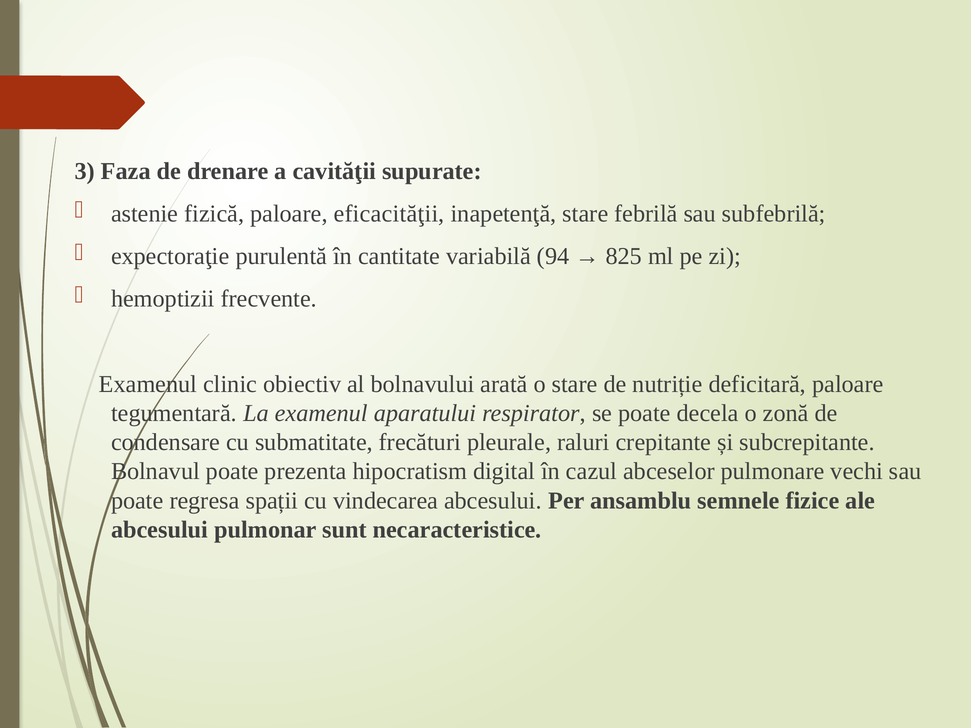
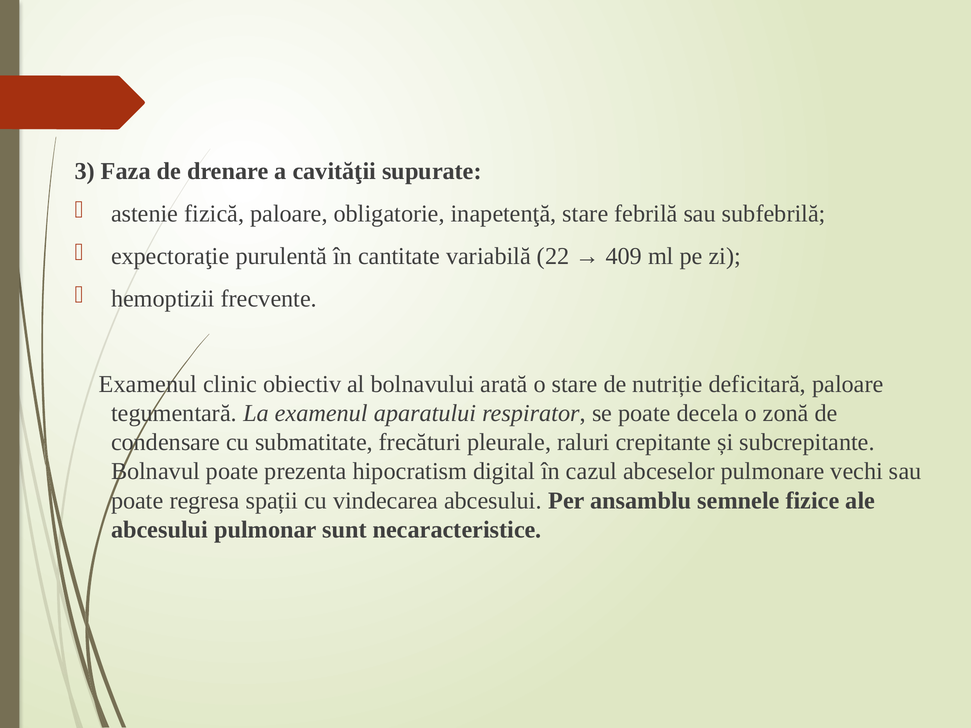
eficacităţii: eficacităţii -> obligatorie
94: 94 -> 22
825: 825 -> 409
